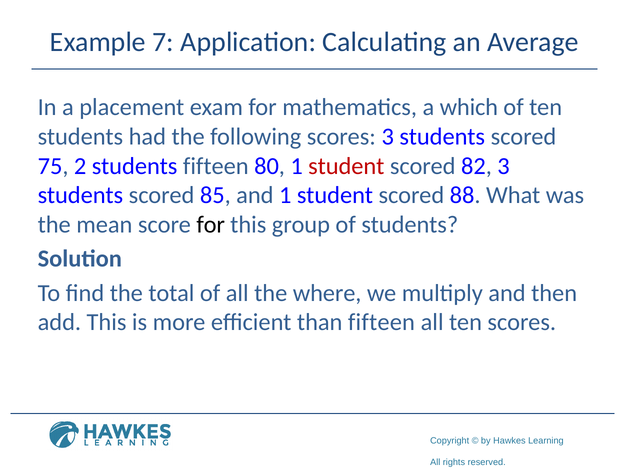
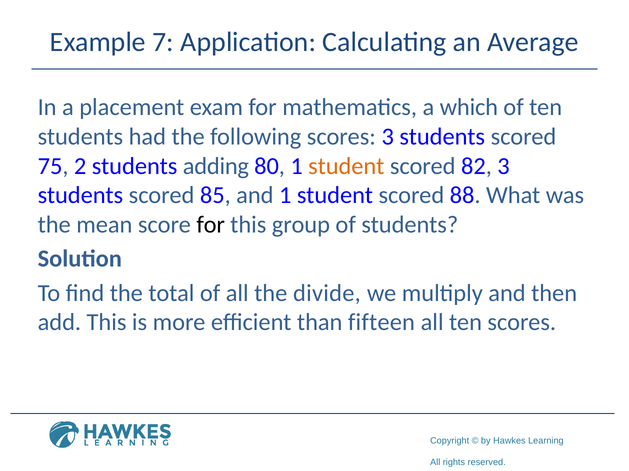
students fifteen: fifteen -> adding
student at (346, 166) colour: red -> orange
where: where -> divide
